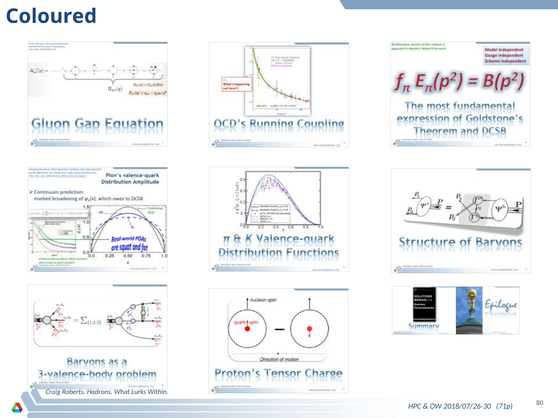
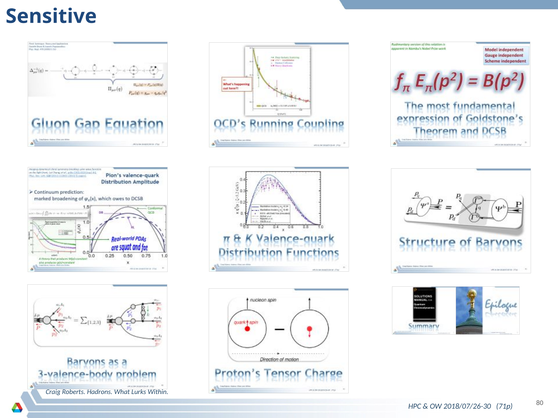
Coloured: Coloured -> Sensitive
